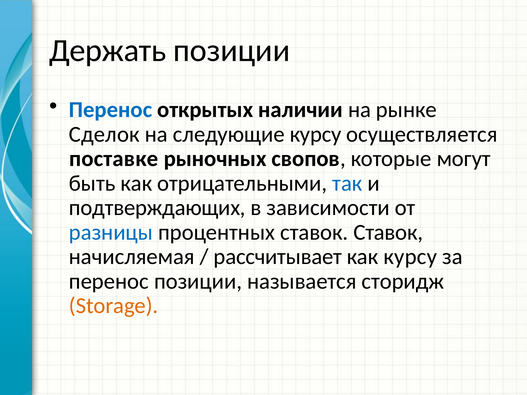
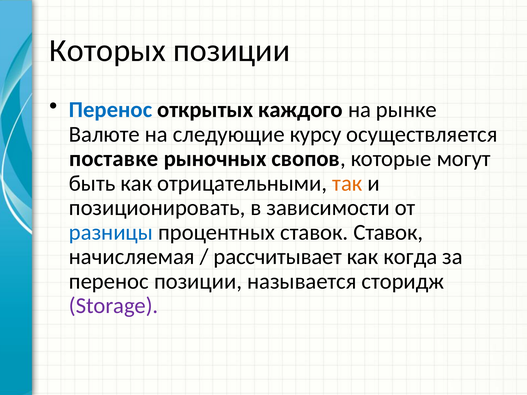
Держать: Держать -> Которых
наличии: наличии -> каждого
Сделок: Сделок -> Валюте
так colour: blue -> orange
подтверждающих: подтверждающих -> позиционировать
как курсу: курсу -> когда
Storage colour: orange -> purple
